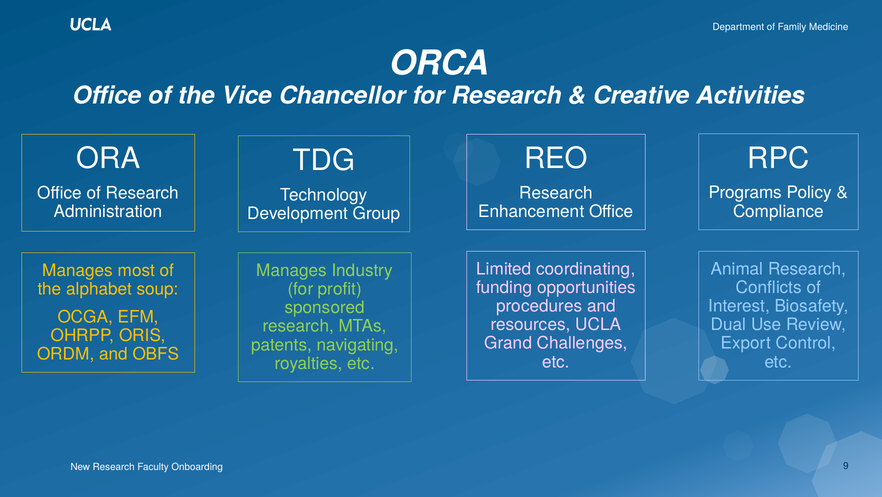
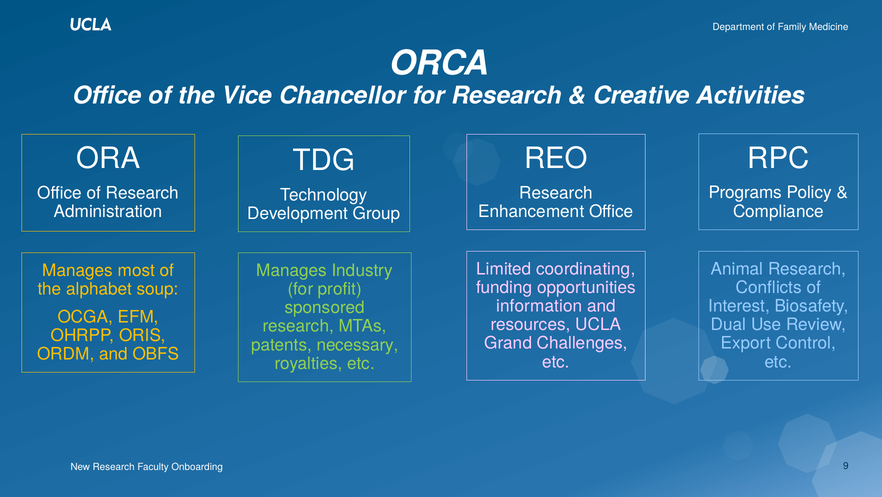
procedures: procedures -> information
navigating: navigating -> necessary
